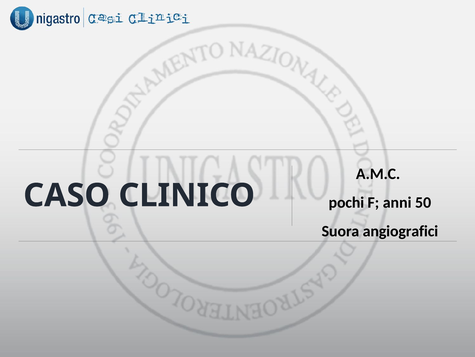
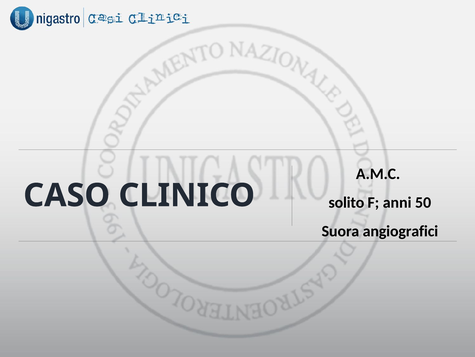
pochi: pochi -> solito
